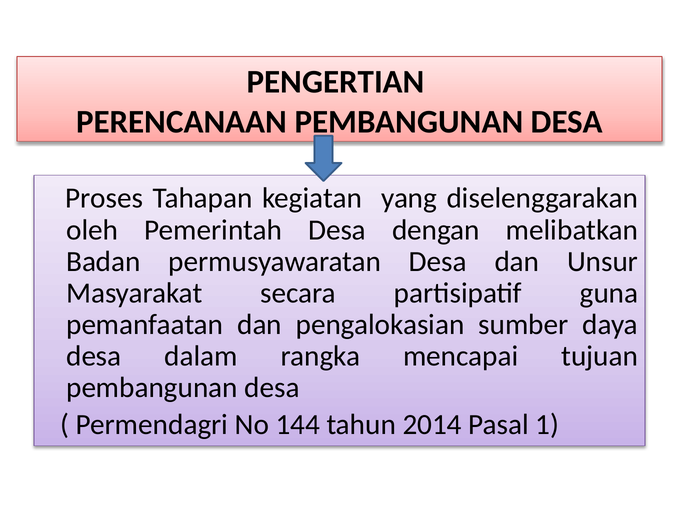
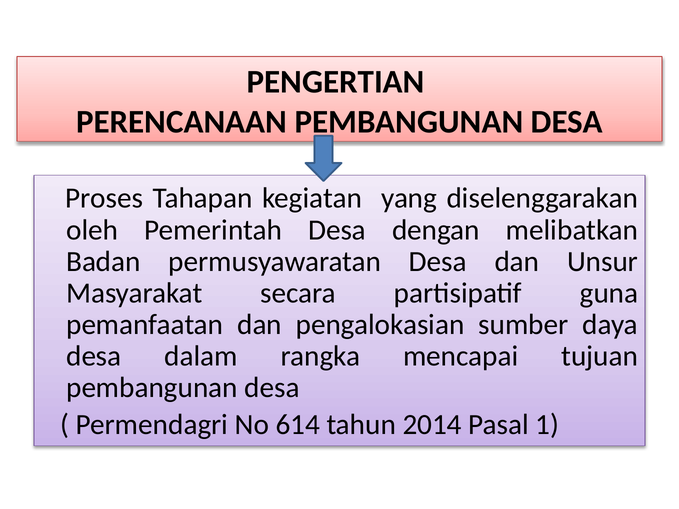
144: 144 -> 614
